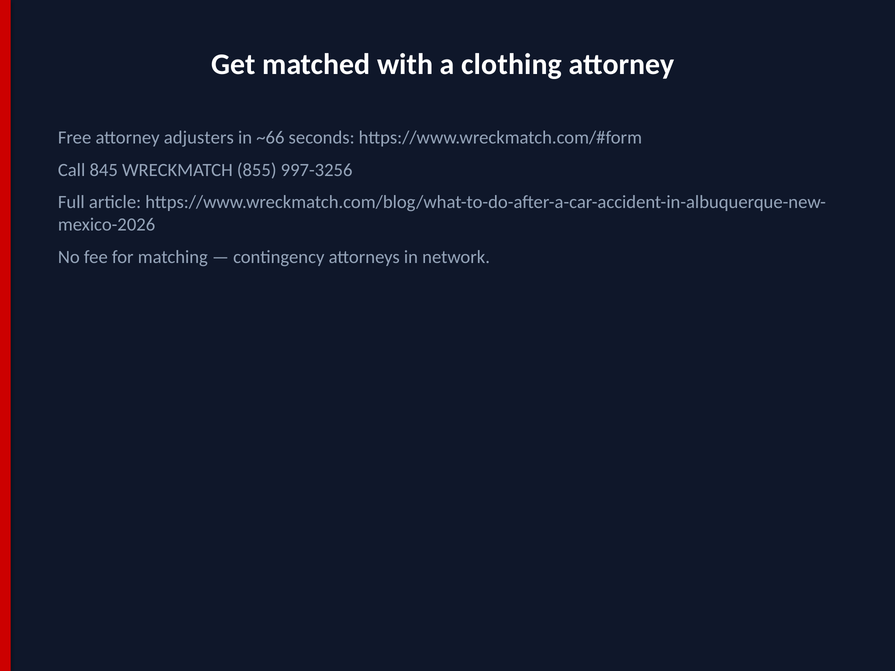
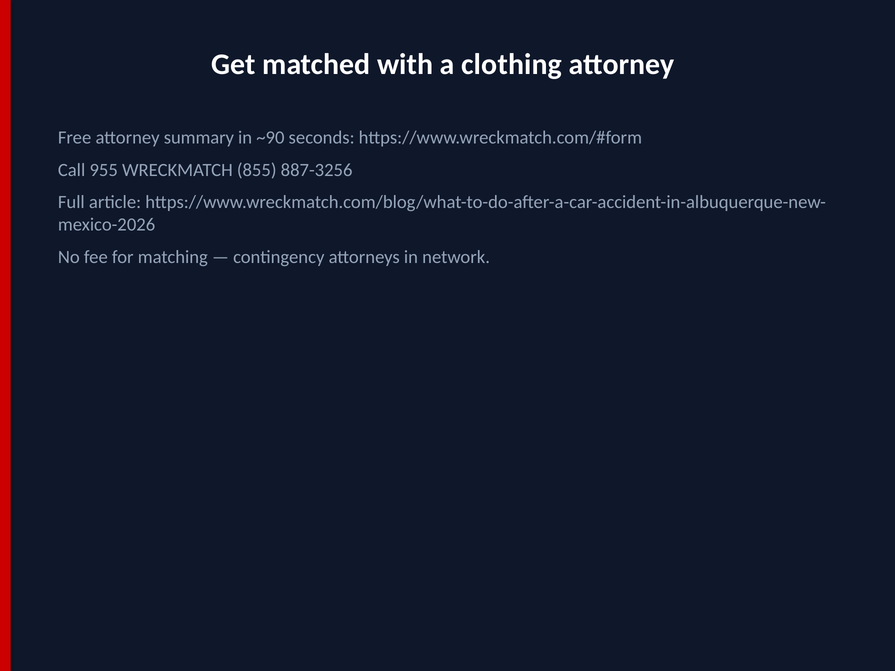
adjusters: adjusters -> summary
~66: ~66 -> ~90
845: 845 -> 955
997-3256: 997-3256 -> 887-3256
